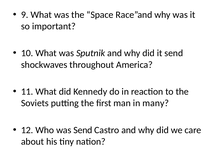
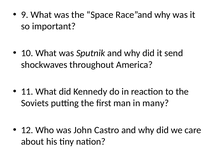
was Send: Send -> John
